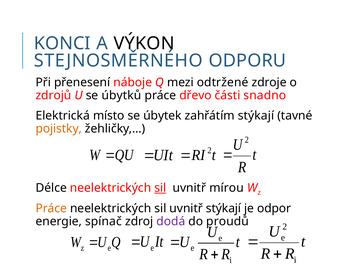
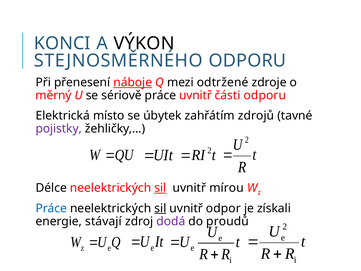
náboje underline: none -> present
zdrojů: zdrojů -> měrný
úbytků: úbytků -> sériově
práce dřevo: dřevo -> uvnitř
části snadno: snadno -> odporu
zahřátím stýkají: stýkají -> zdrojů
pojistky colour: orange -> purple
Práce at (51, 208) colour: orange -> blue
sil at (160, 208) underline: none -> present
uvnitř stýkají: stýkají -> odpor
odpor: odpor -> získali
spínač: spínač -> stávají
